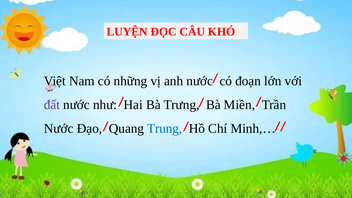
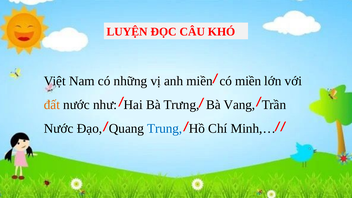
anh nước: nước -> miền
có đoạn: đoạn -> miền
đất colour: purple -> orange
Miền: Miền -> Vang
